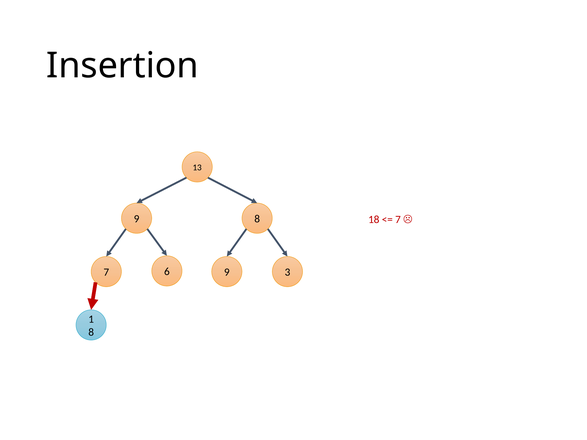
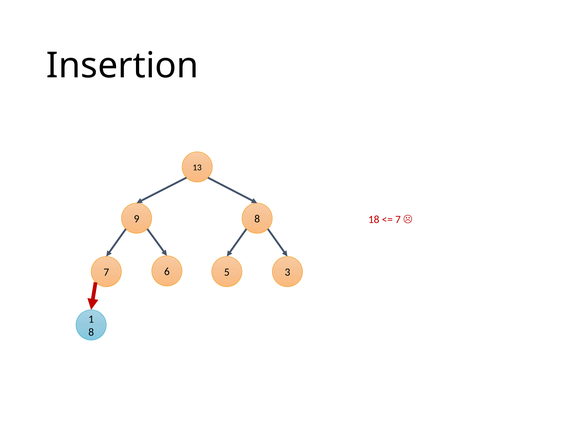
7 9: 9 -> 5
